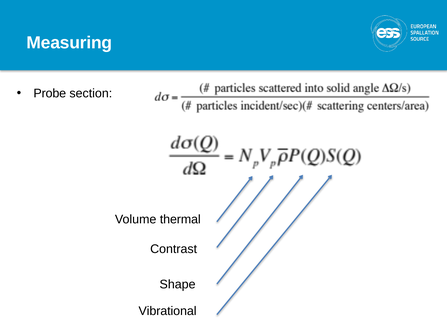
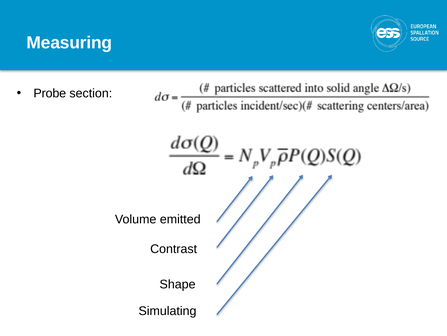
thermal: thermal -> emitted
Vibrational: Vibrational -> Simulating
